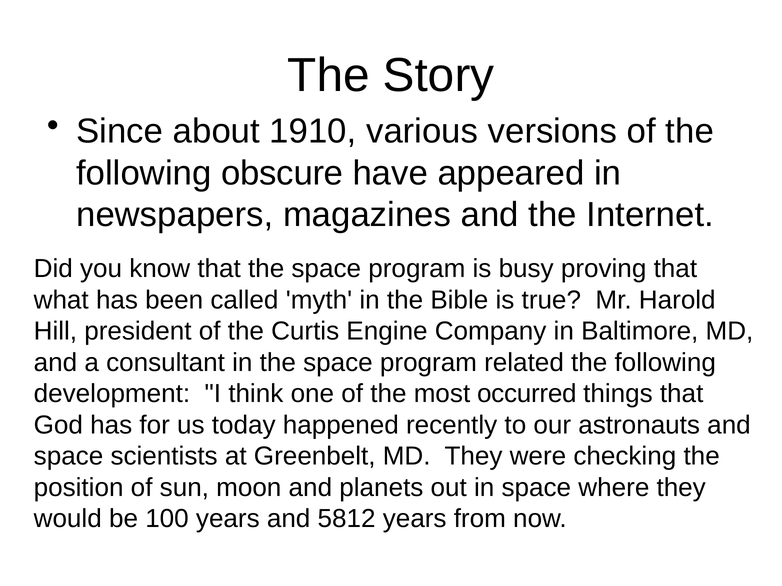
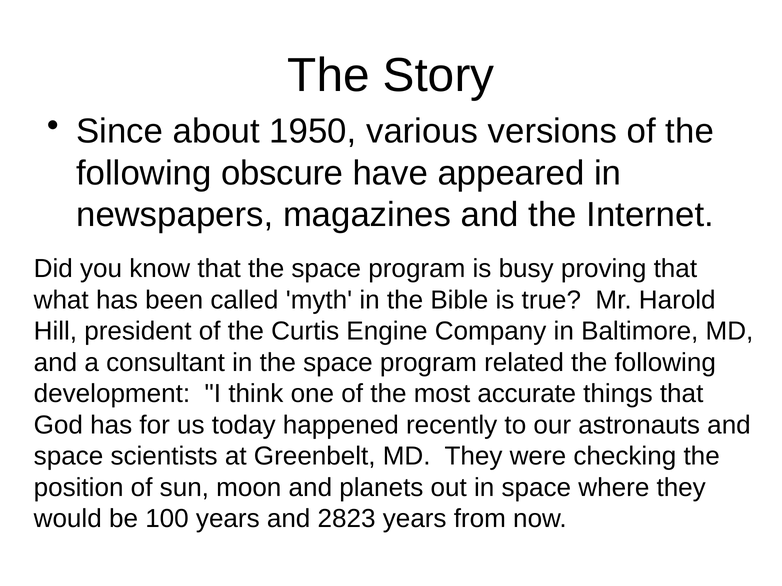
1910: 1910 -> 1950
occurred: occurred -> accurate
5812: 5812 -> 2823
